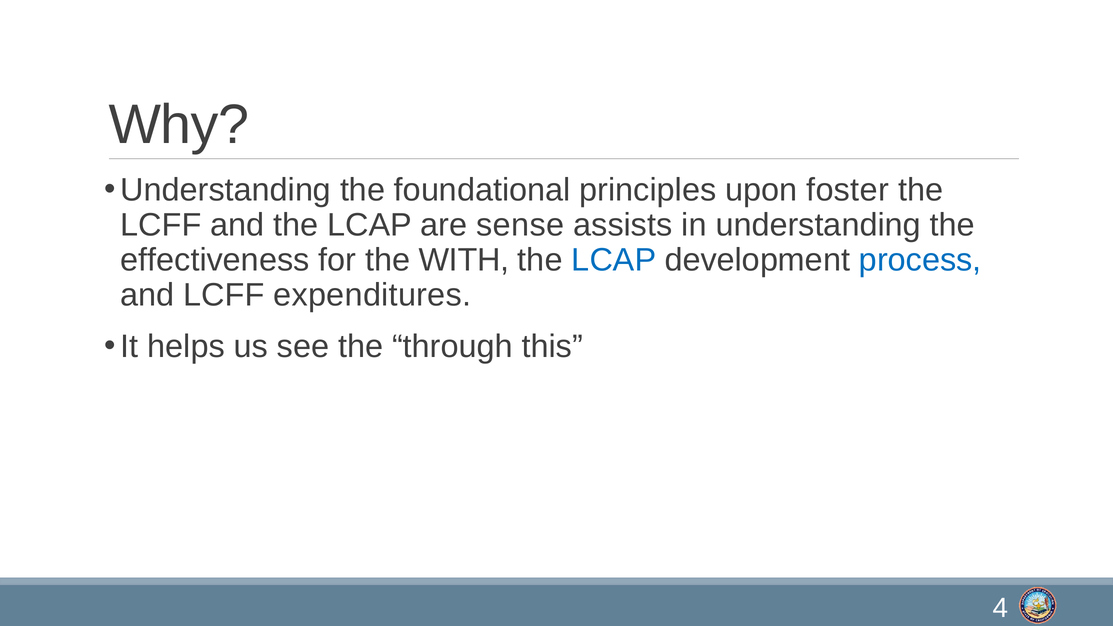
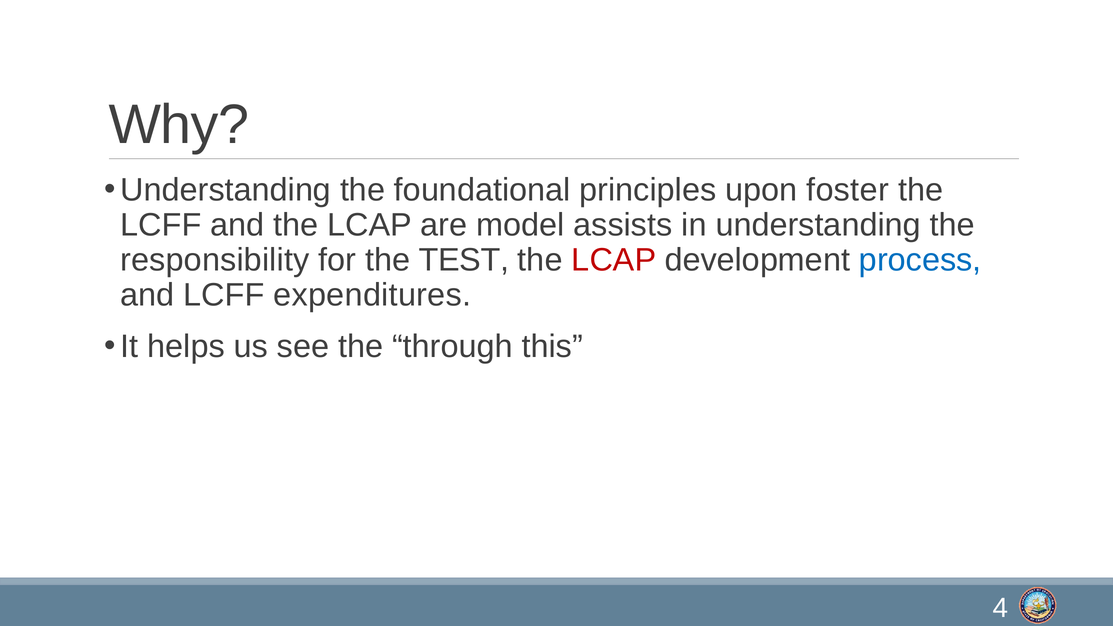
sense: sense -> model
effectiveness: effectiveness -> responsibility
WITH: WITH -> TEST
LCAP at (614, 260) colour: blue -> red
